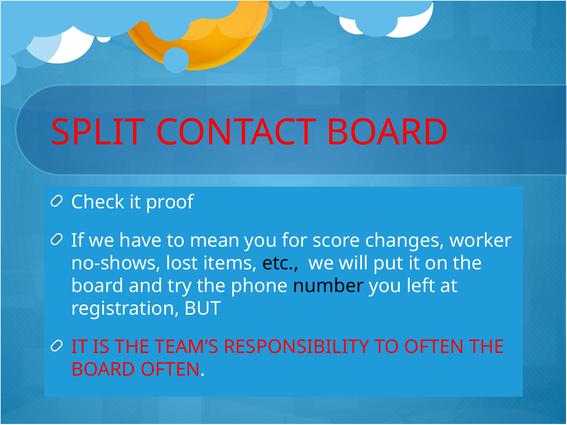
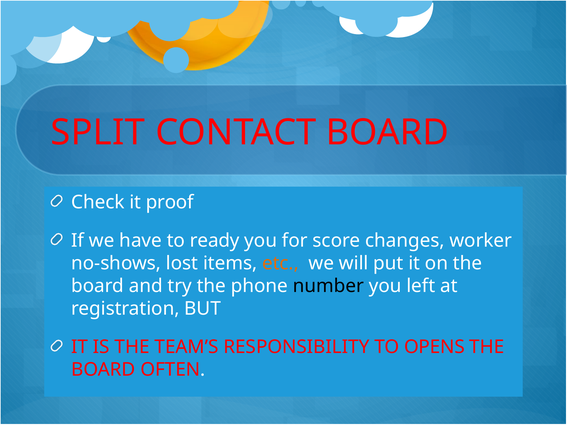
mean: mean -> ready
etc colour: black -> orange
TO OFTEN: OFTEN -> OPENS
